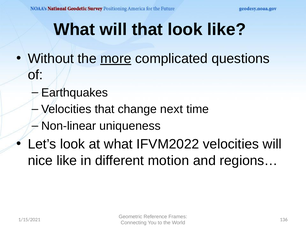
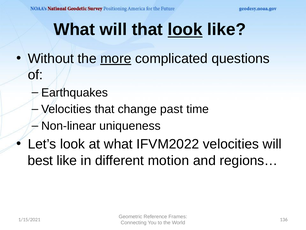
look at (185, 30) underline: none -> present
next: next -> past
nice: nice -> best
